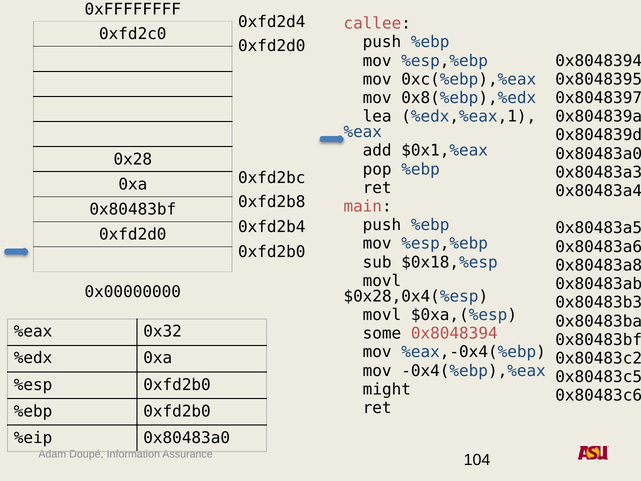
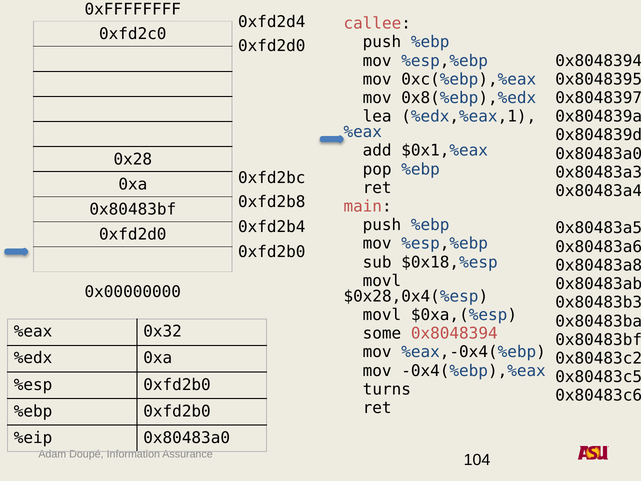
might: might -> turns
